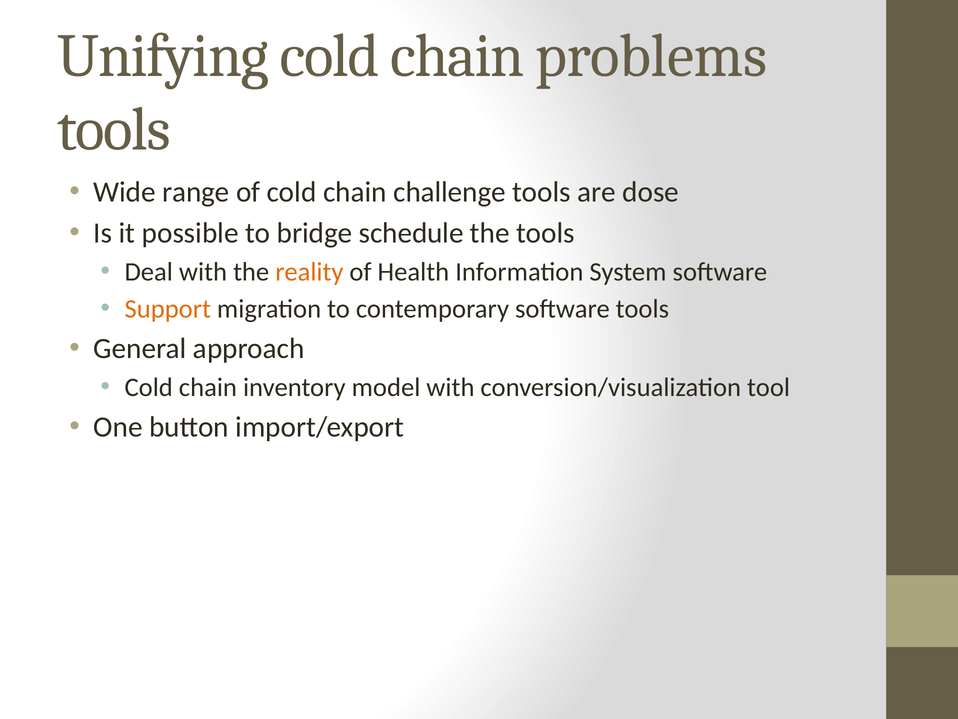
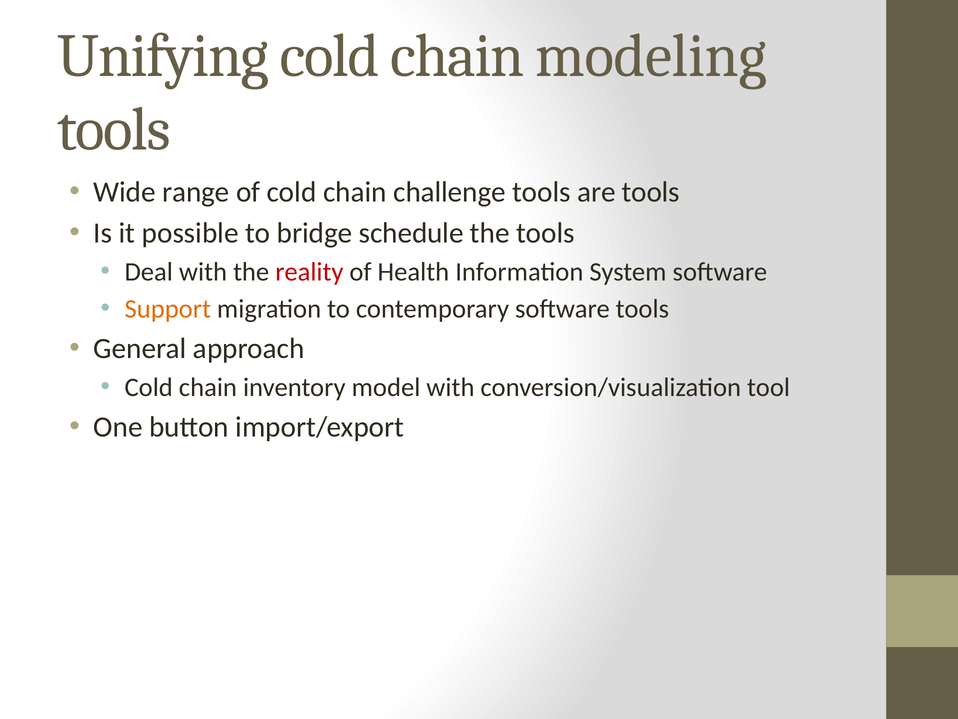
problems: problems -> modeling
are dose: dose -> tools
reality colour: orange -> red
